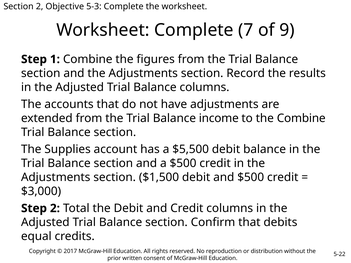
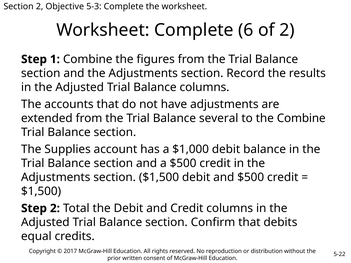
7: 7 -> 6
of 9: 9 -> 2
income: income -> several
$5,500: $5,500 -> $1,000
$3,000 at (41, 192): $3,000 -> $1,500
